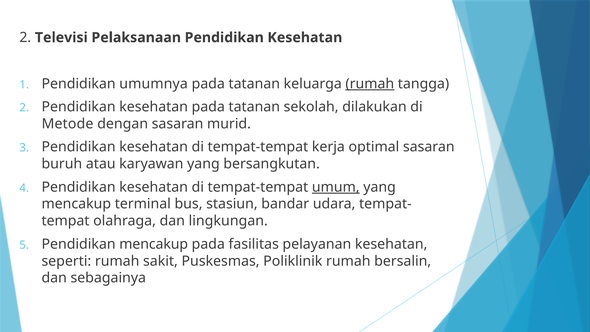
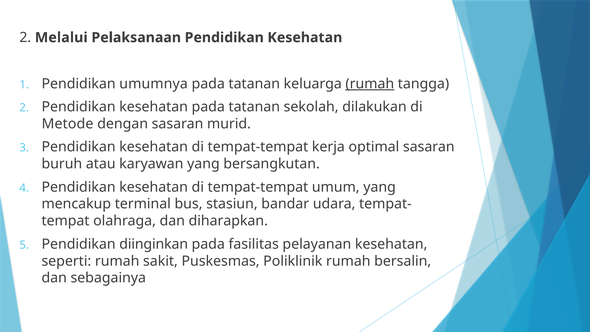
Televisi: Televisi -> Melalui
umum underline: present -> none
lingkungan: lingkungan -> diharapkan
Pendidikan mencakup: mencakup -> diinginkan
